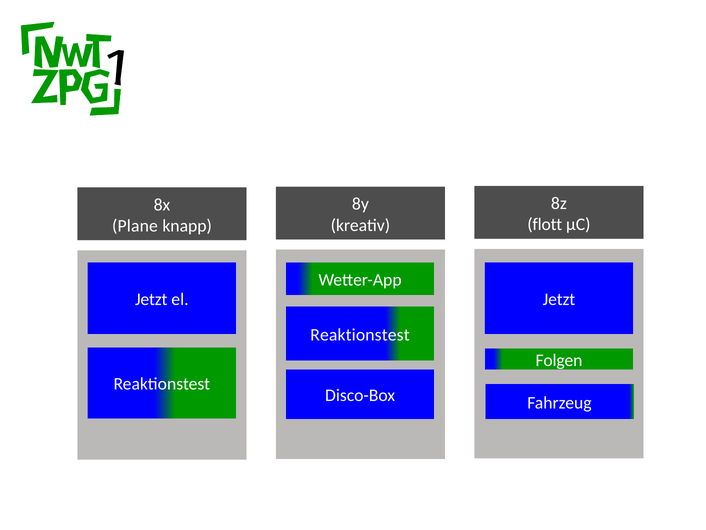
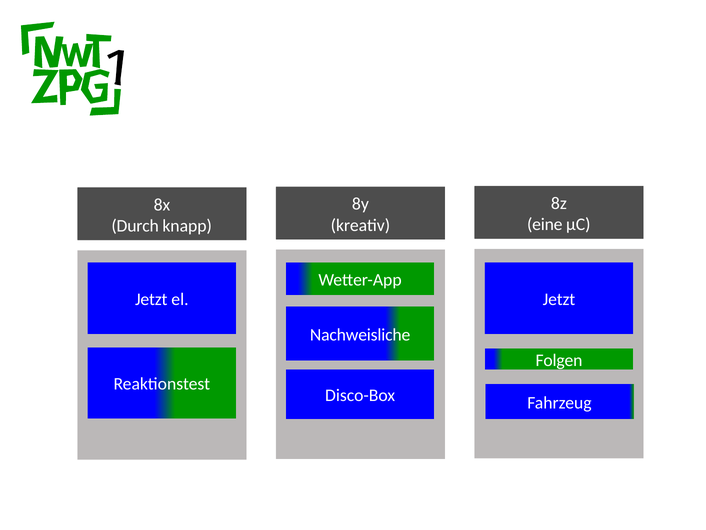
flott: flott -> eine
Plane: Plane -> Durch
Reaktionstest at (360, 334): Reaktionstest -> Nachweisliche
